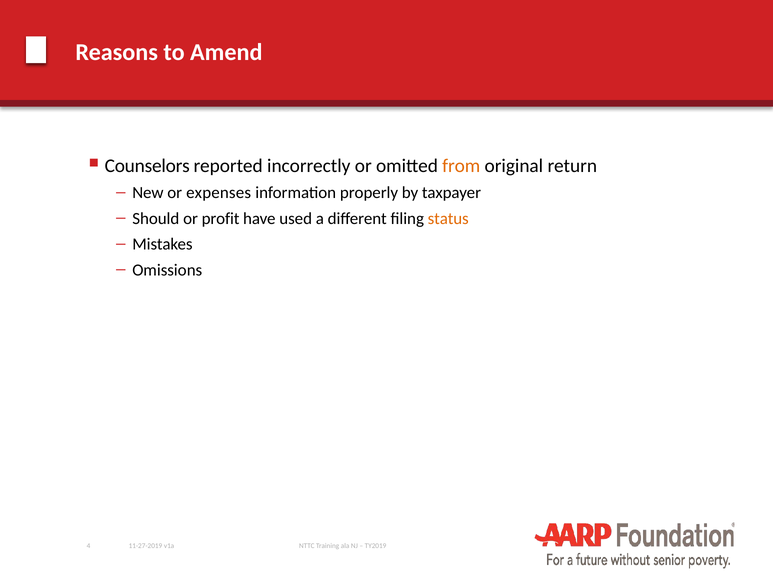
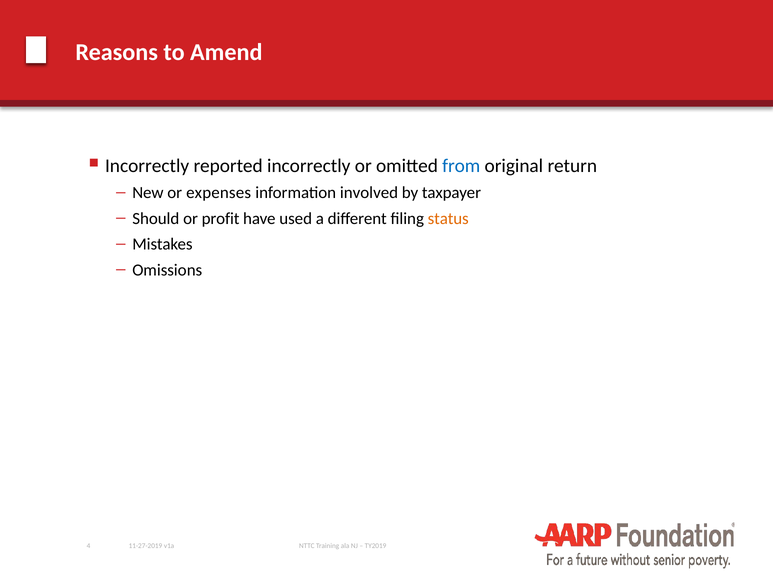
Counselors at (147, 166): Counselors -> Incorrectly
from colour: orange -> blue
properly: properly -> involved
